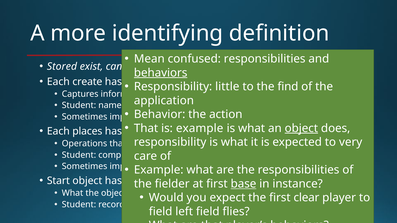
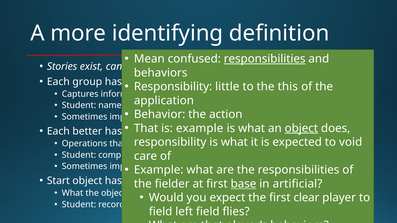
responsibilities at (265, 59) underline: none -> present
Stored: Stored -> Stories
behaviors at (161, 73) underline: present -> none
create: create -> group
find: find -> this
places: places -> better
very: very -> void
instance: instance -> artificial
